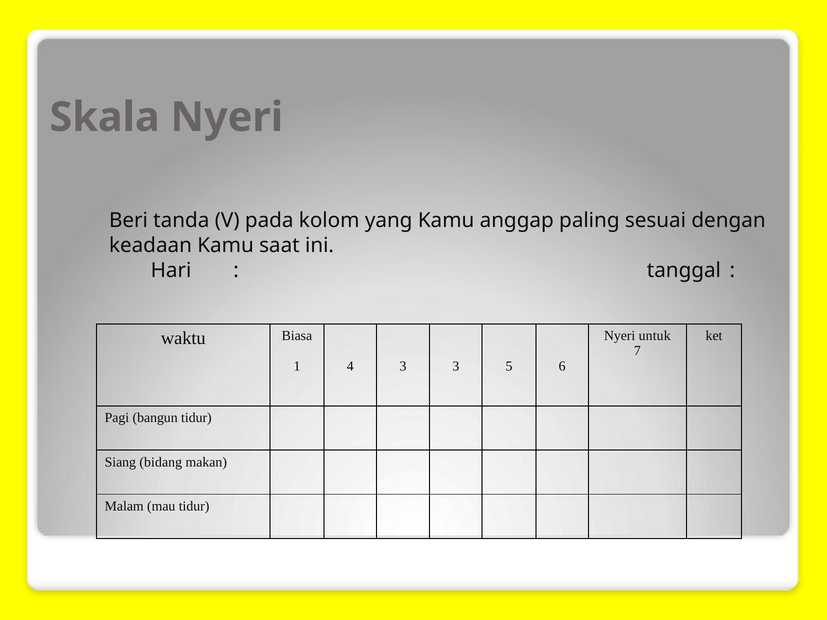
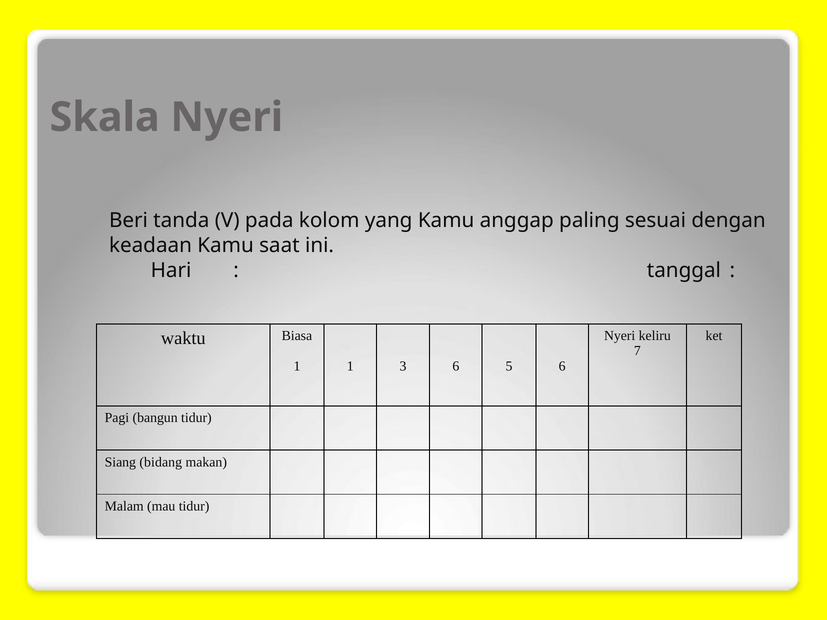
untuk: untuk -> keliru
1 4: 4 -> 1
3 3: 3 -> 6
